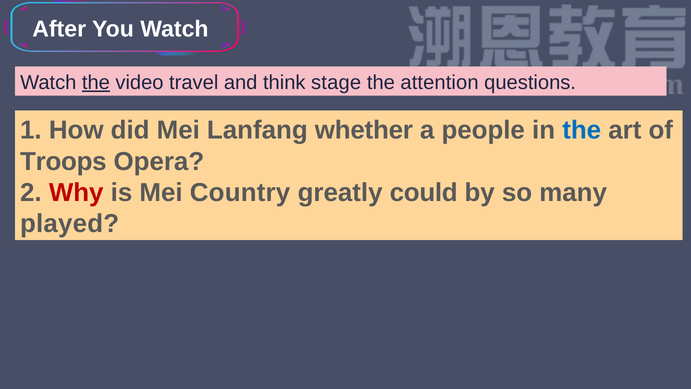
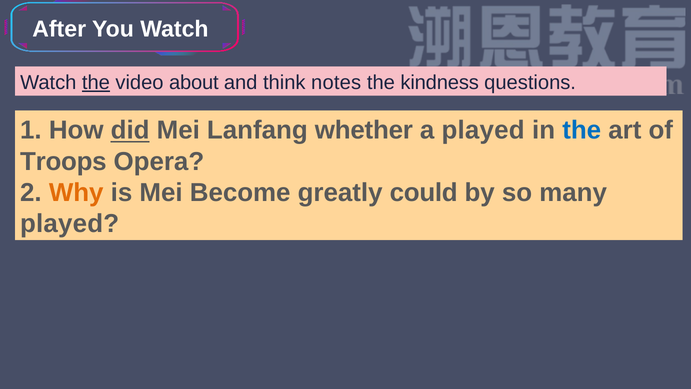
travel: travel -> about
stage: stage -> notes
attention: attention -> kindness
did underline: none -> present
a people: people -> played
Why colour: red -> orange
Country: Country -> Become
